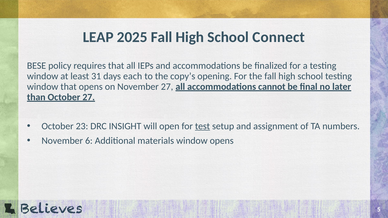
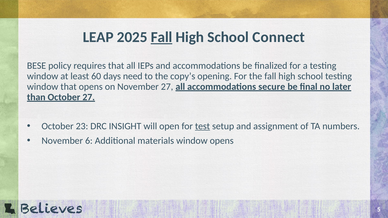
Fall at (162, 37) underline: none -> present
31: 31 -> 60
each: each -> need
cannot: cannot -> secure
